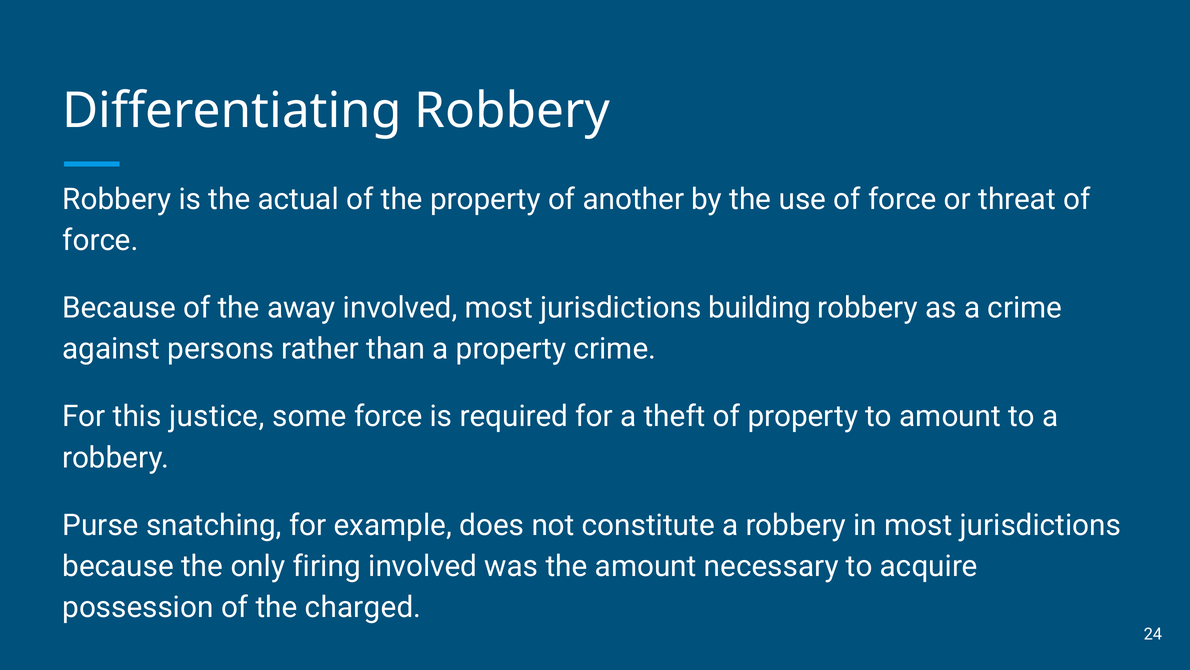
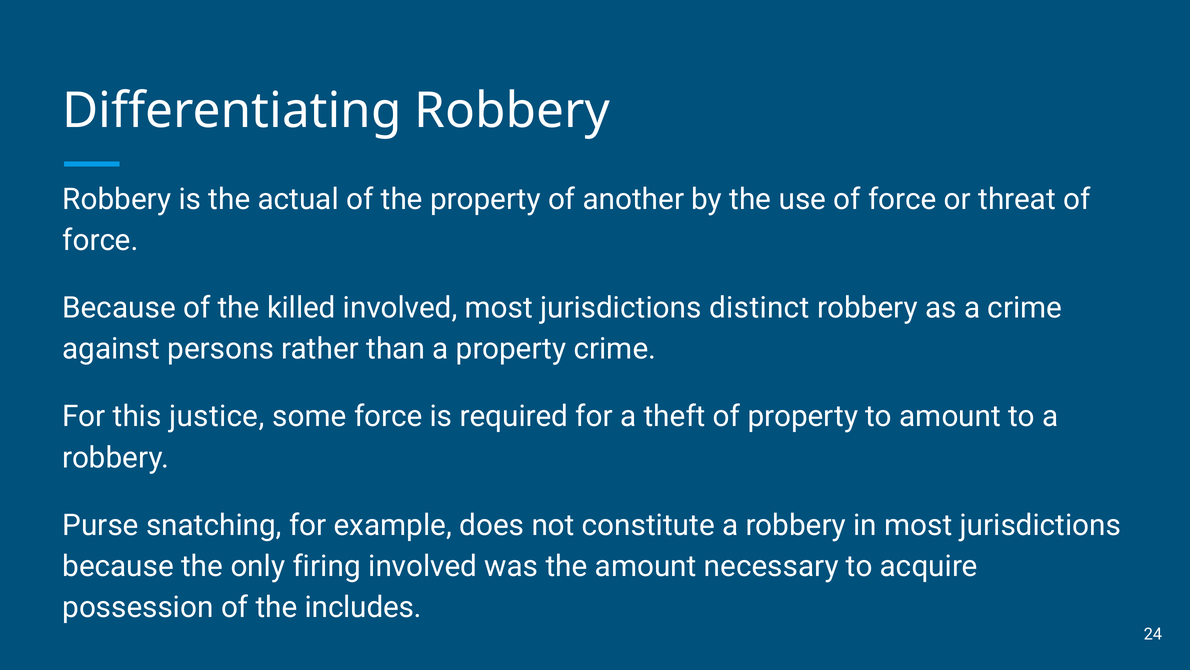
away: away -> killed
building: building -> distinct
charged: charged -> includes
